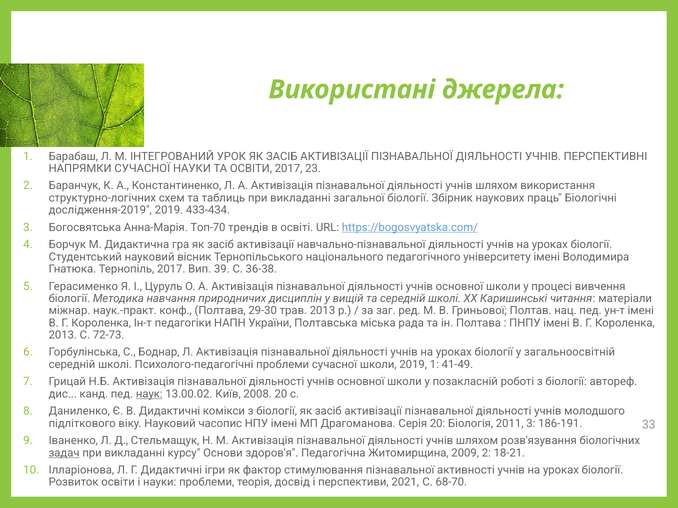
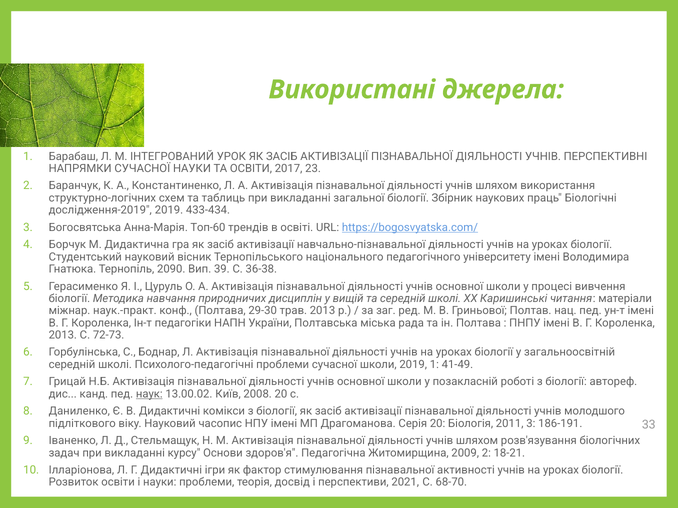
Топ-70: Топ-70 -> Топ-60
Тернопіль 2017: 2017 -> 2090
задач underline: present -> none
